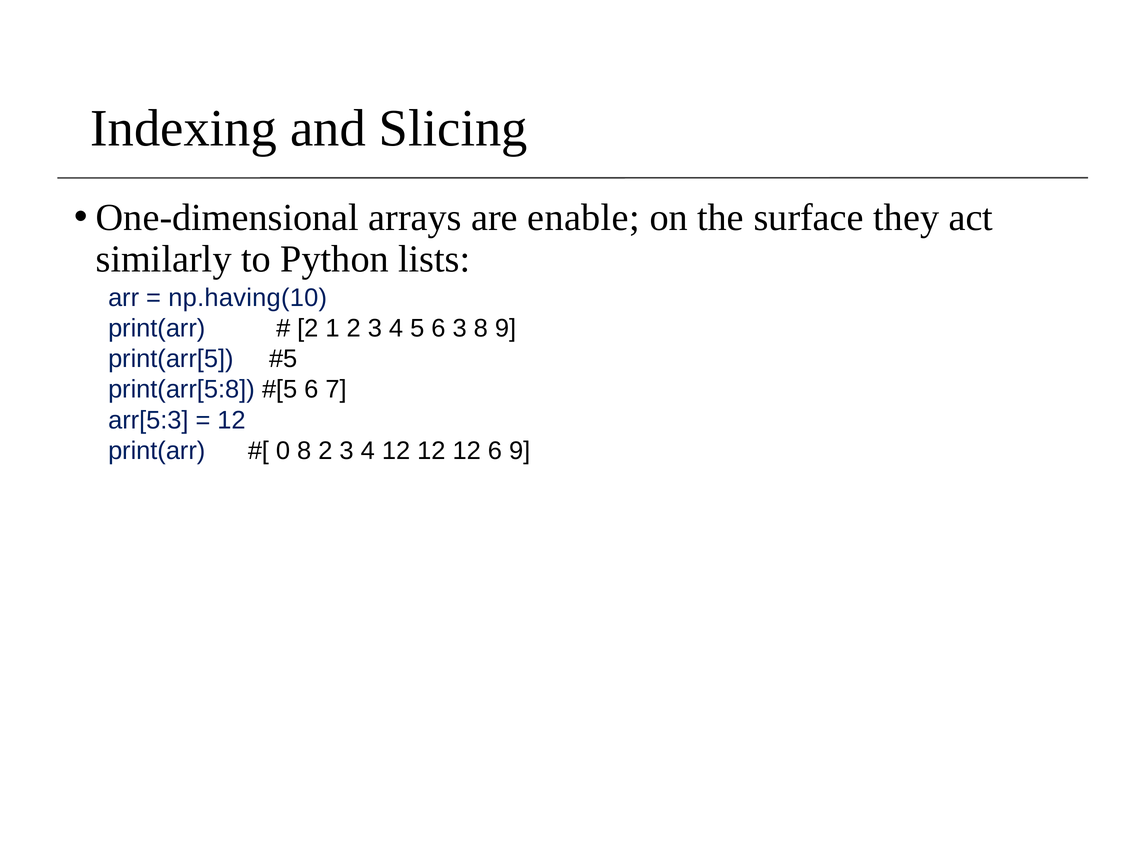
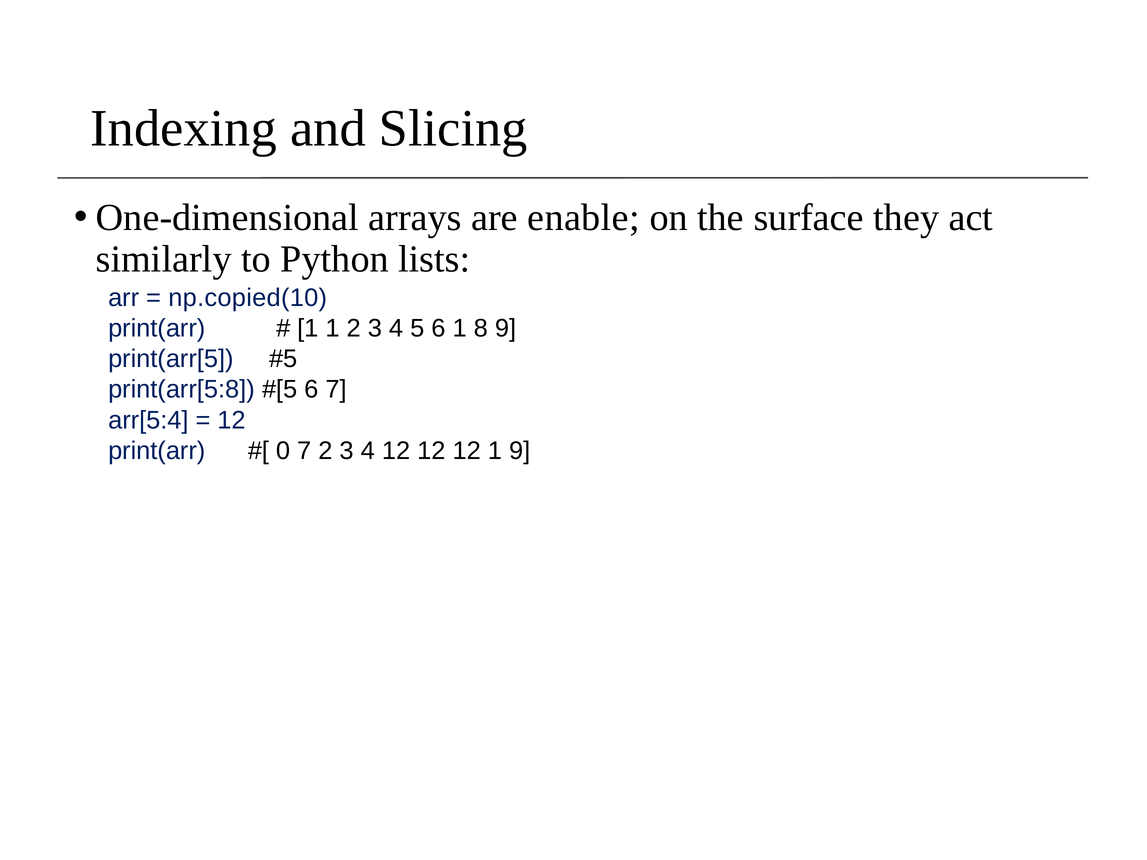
np.having(10: np.having(10 -> np.copied(10
2 at (308, 329): 2 -> 1
6 3: 3 -> 1
arr[5:3: arr[5:3 -> arr[5:4
0 8: 8 -> 7
12 6: 6 -> 1
